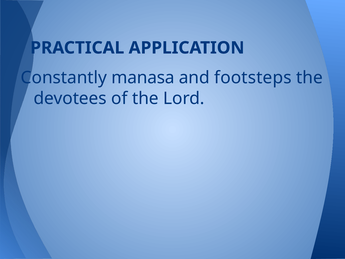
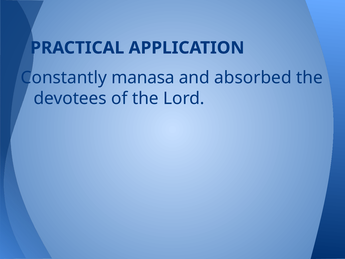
footsteps: footsteps -> absorbed
